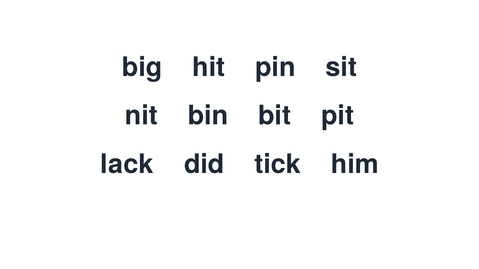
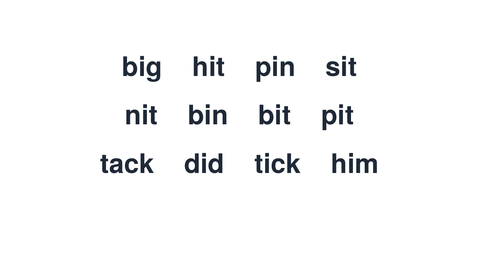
lack: lack -> tack
